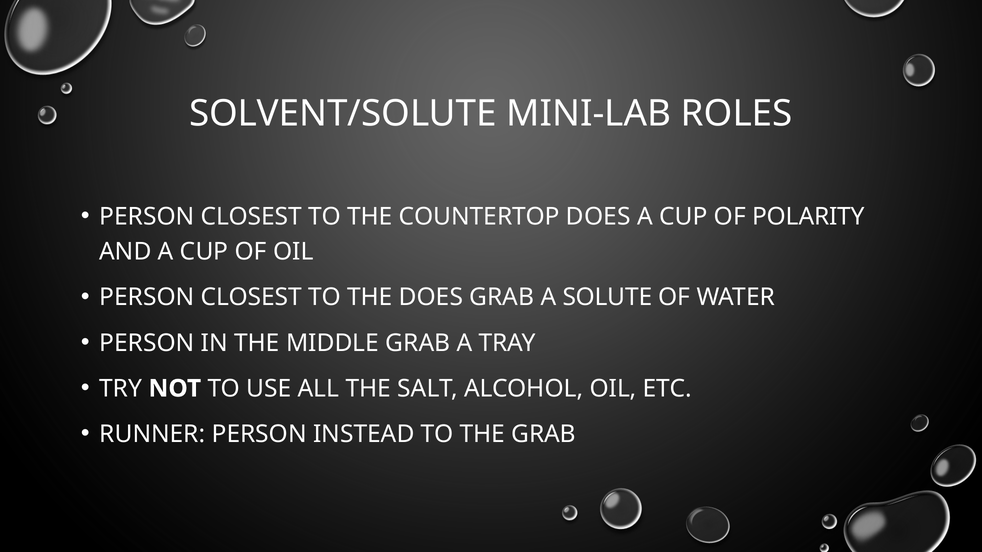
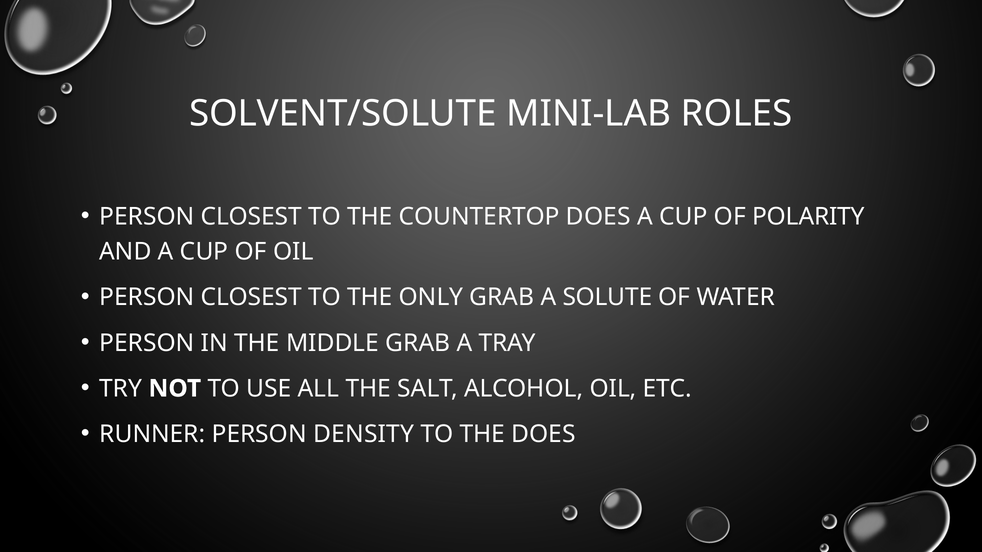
THE DOES: DOES -> ONLY
INSTEAD: INSTEAD -> DENSITY
THE GRAB: GRAB -> DOES
